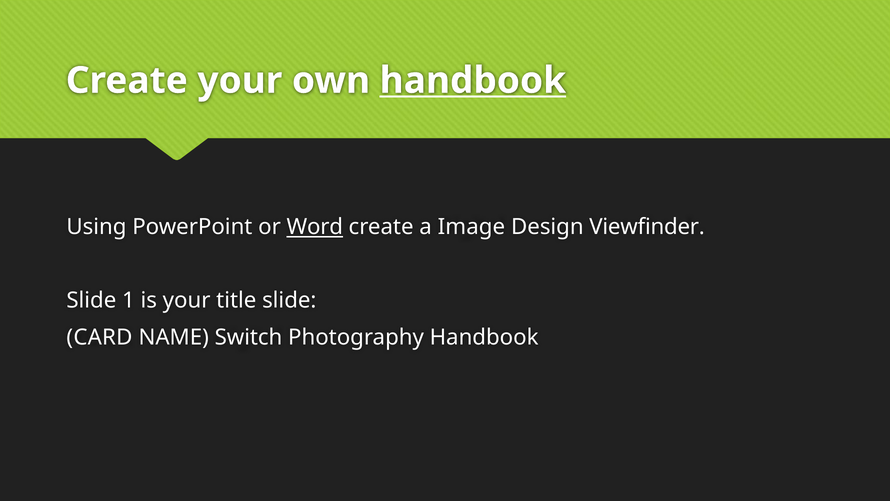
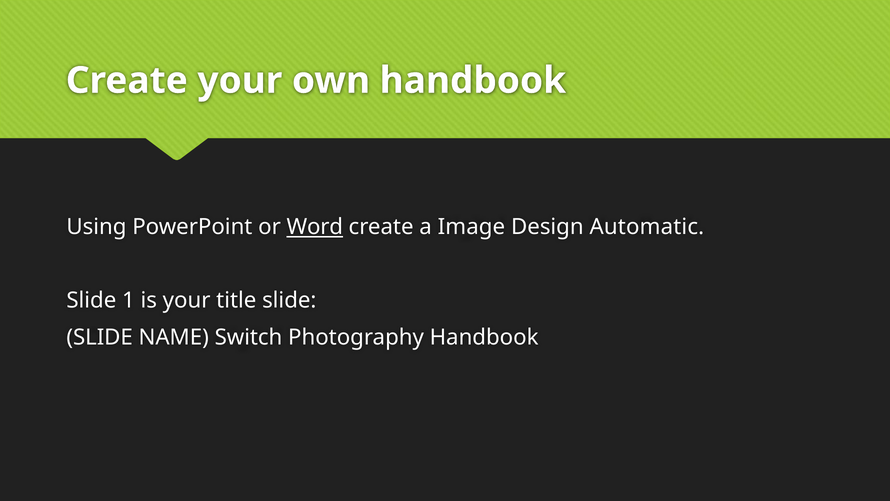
handbook at (473, 80) underline: present -> none
Viewfinder: Viewfinder -> Automatic
CARD at (99, 337): CARD -> SLIDE
